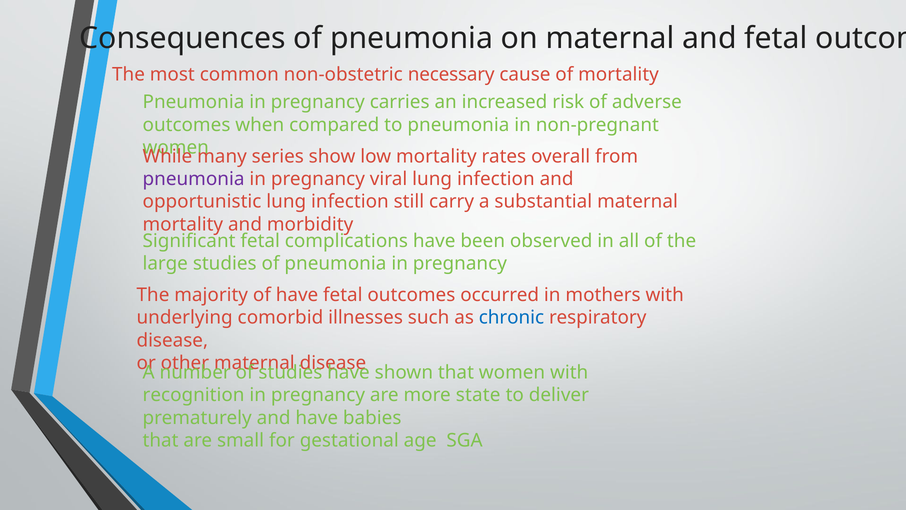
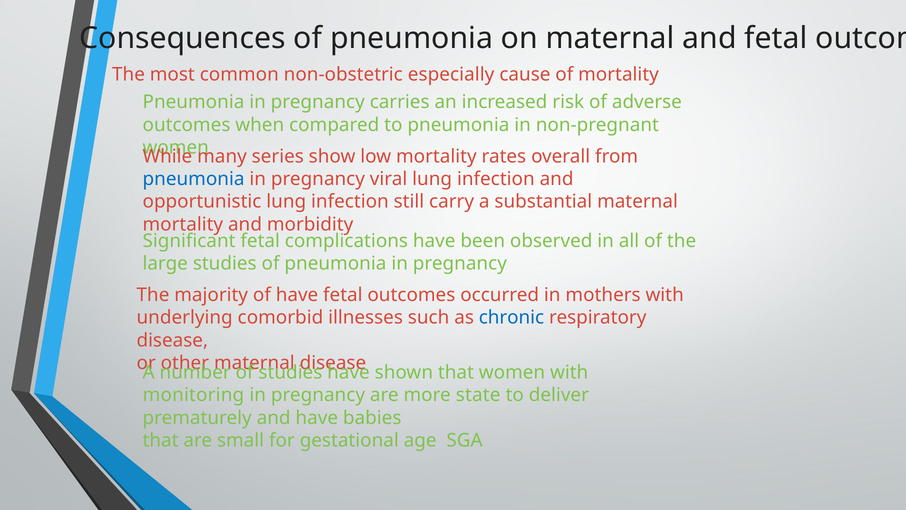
necessary: necessary -> especially
pneumonia at (194, 179) colour: purple -> blue
recognition: recognition -> monitoring
